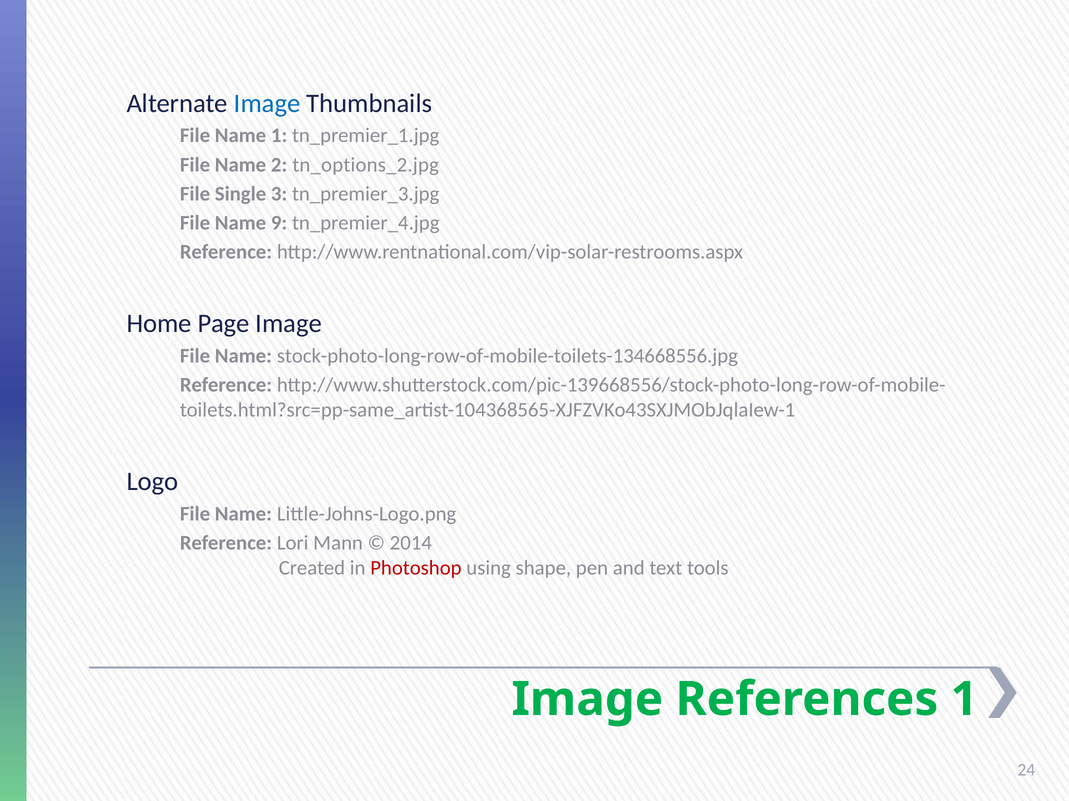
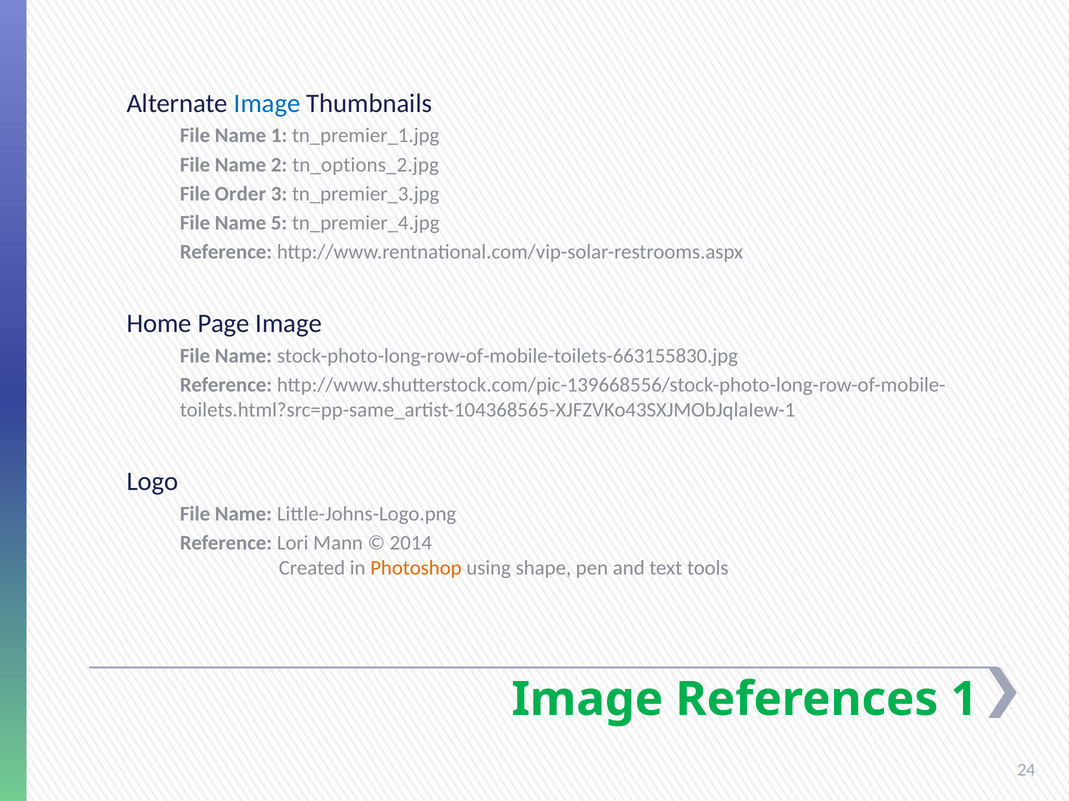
Single: Single -> Order
9: 9 -> 5
stock-photo-long-row-of-mobile-toilets-134668556.jpg: stock-photo-long-row-of-mobile-toilets-134668556.jpg -> stock-photo-long-row-of-mobile-toilets-663155830.jpg
Photoshop colour: red -> orange
